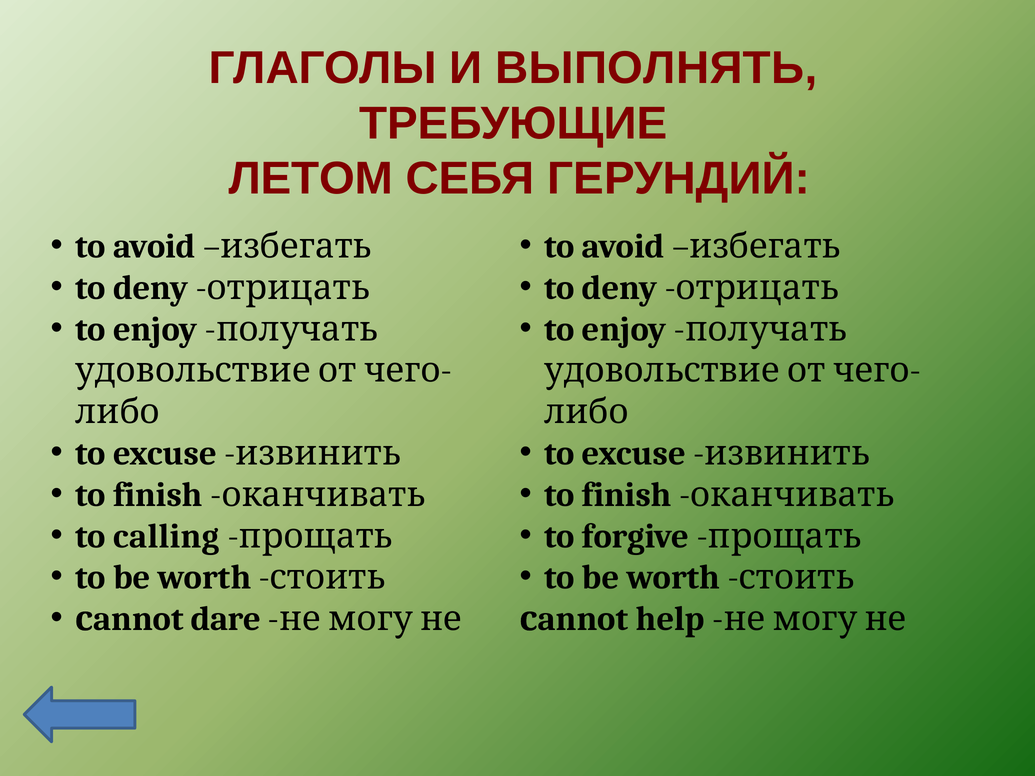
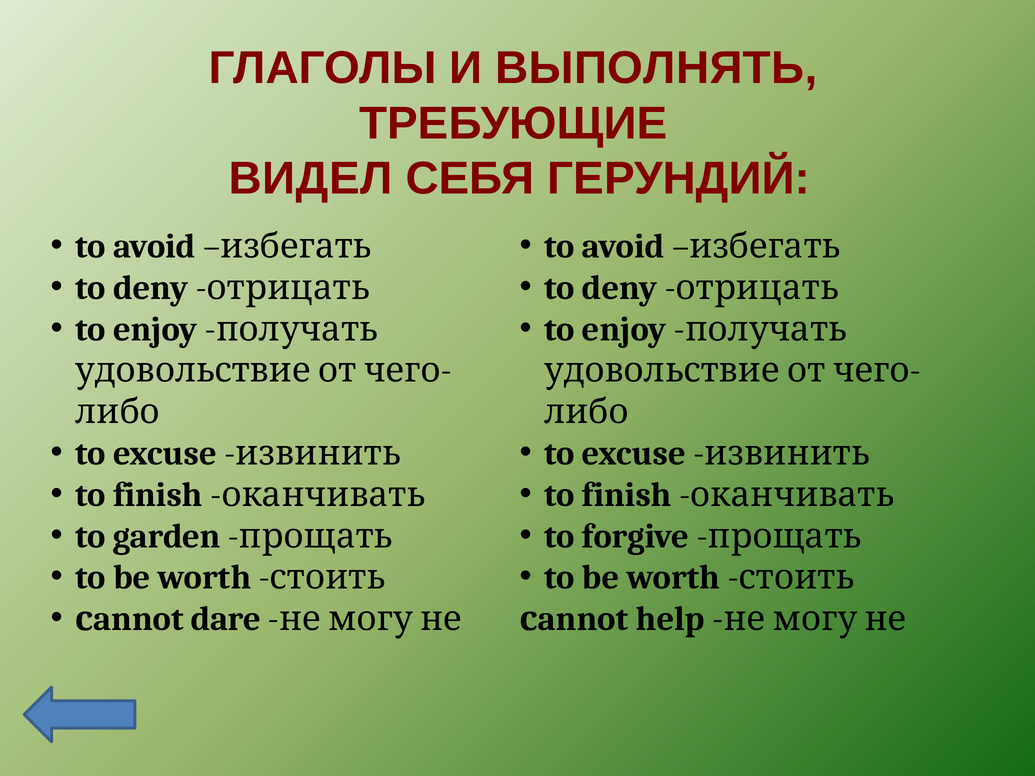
ЛЕТОМ: ЛЕТОМ -> ВИДЕЛ
calling: calling -> garden
